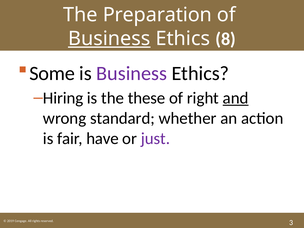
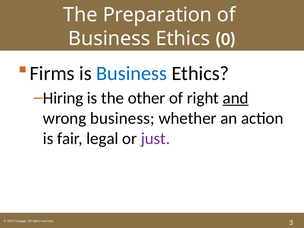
Business at (109, 39) underline: present -> none
8: 8 -> 0
Some: Some -> Firms
Business at (132, 73) colour: purple -> blue
these: these -> other
wrong standard: standard -> business
have: have -> legal
